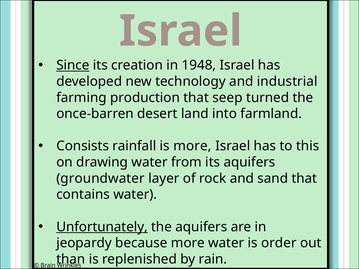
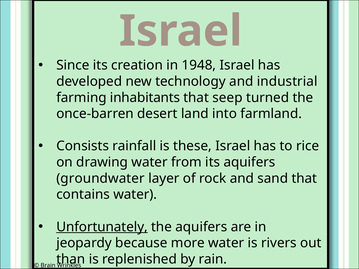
Since underline: present -> none
production: production -> inhabitants
is more: more -> these
this: this -> rice
order: order -> rivers
